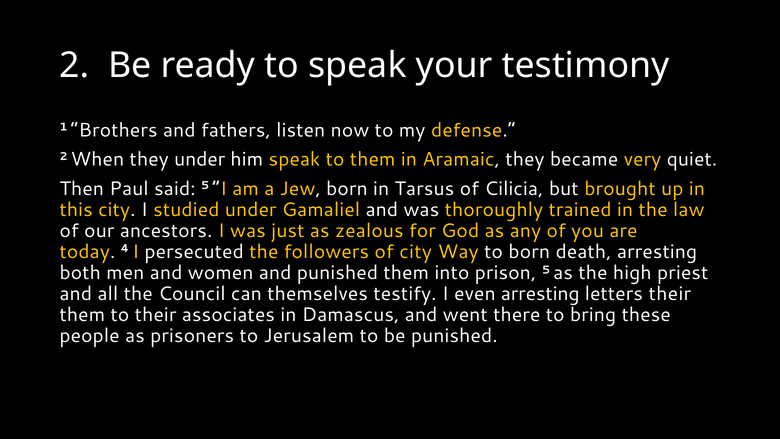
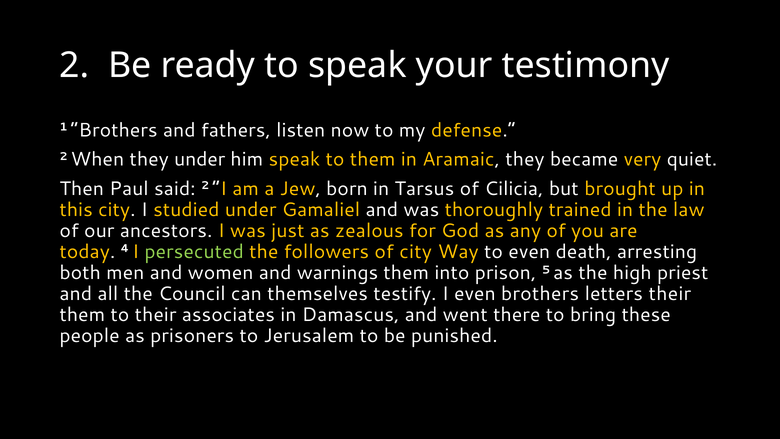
said 5: 5 -> 2
persecuted colour: white -> light green
to born: born -> even
and punished: punished -> warnings
even arresting: arresting -> brothers
